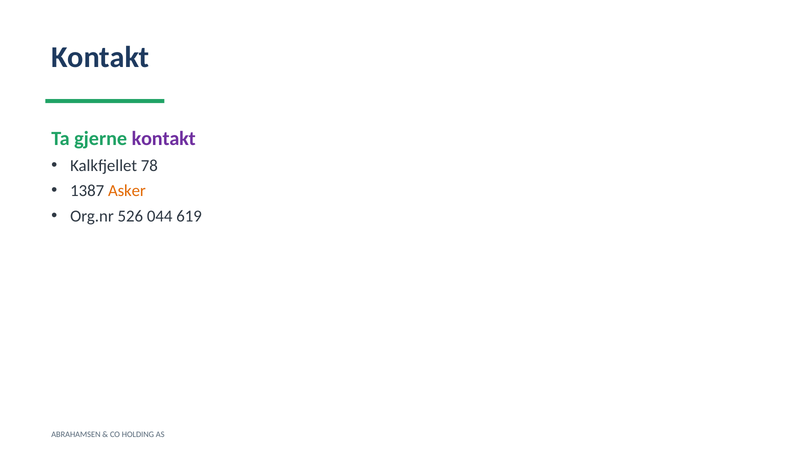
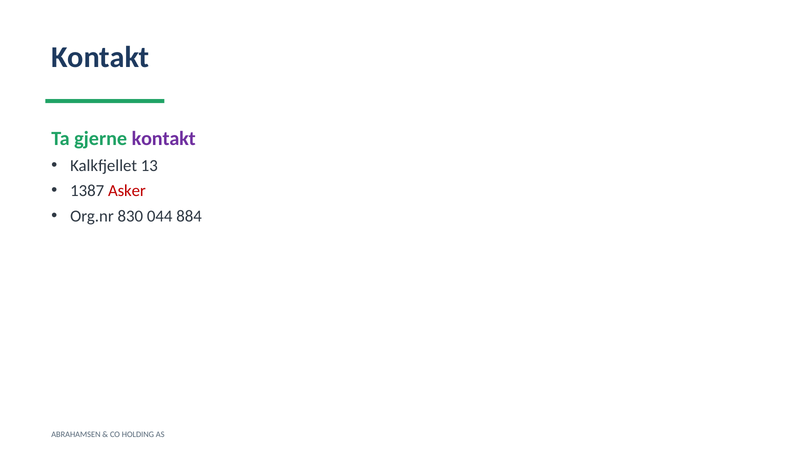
78: 78 -> 13
Asker colour: orange -> red
526: 526 -> 830
619: 619 -> 884
